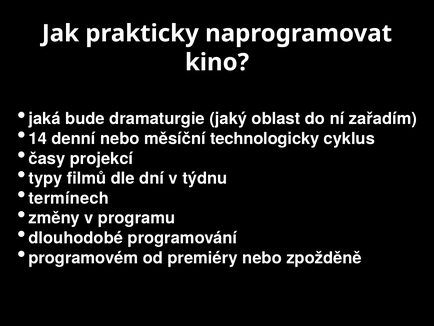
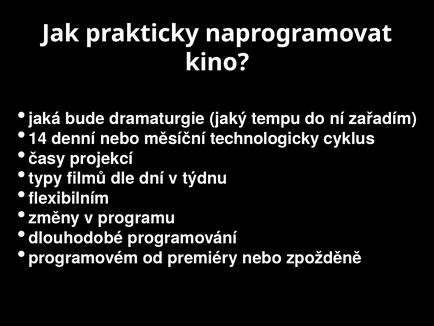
oblast: oblast -> tempu
termínech: termínech -> flexibilním
